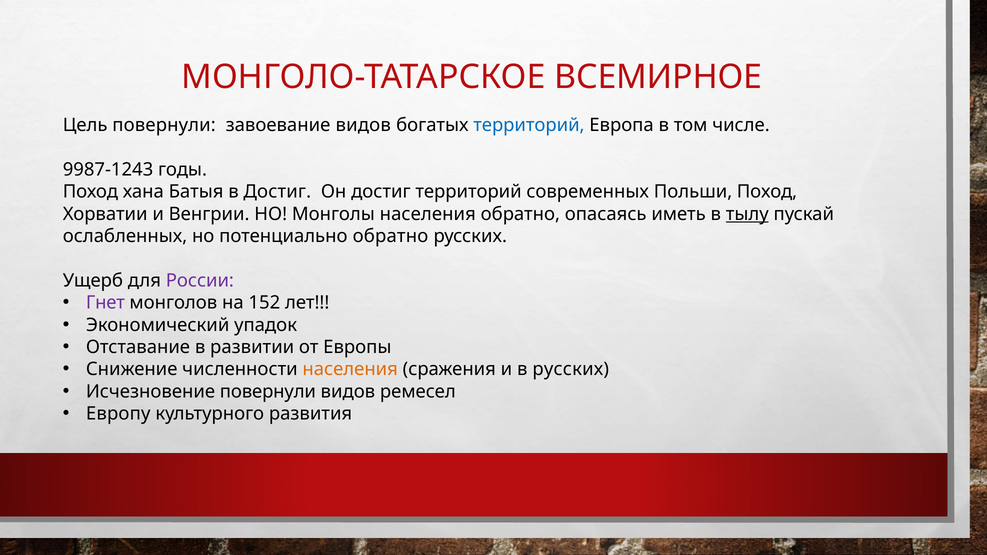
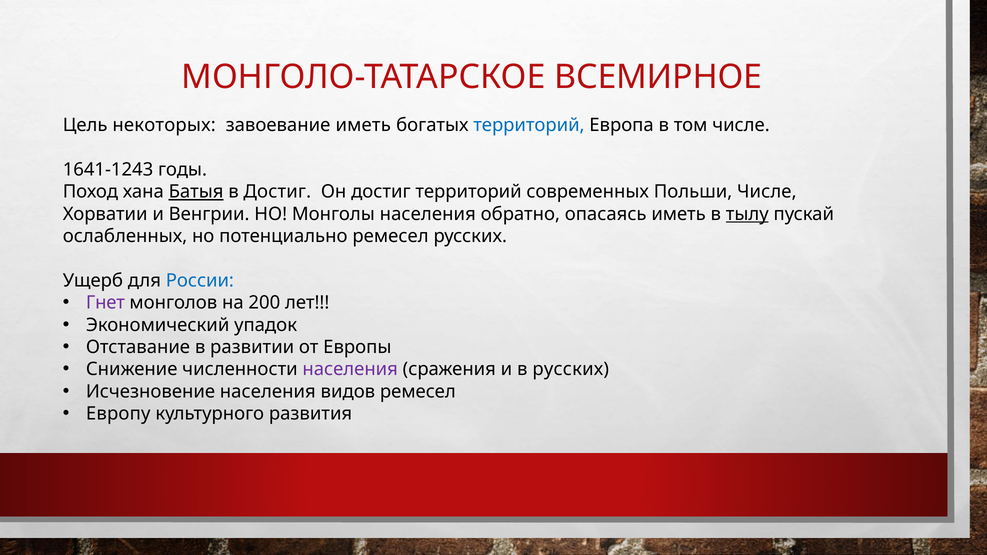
Цель повернули: повернули -> некоторых
завоевание видов: видов -> иметь
9987-1243: 9987-1243 -> 1641-1243
Батыя underline: none -> present
Польши Поход: Поход -> Числе
потенциально обратно: обратно -> ремесел
России colour: purple -> blue
152: 152 -> 200
населения at (350, 369) colour: orange -> purple
Исчезновение повернули: повернули -> населения
